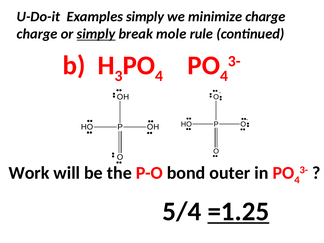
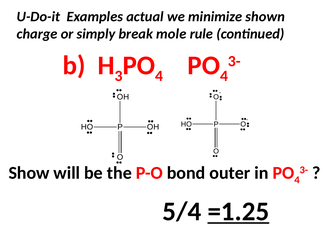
Examples simply: simply -> actual
minimize charge: charge -> shown
simply at (96, 34) underline: present -> none
Work: Work -> Show
